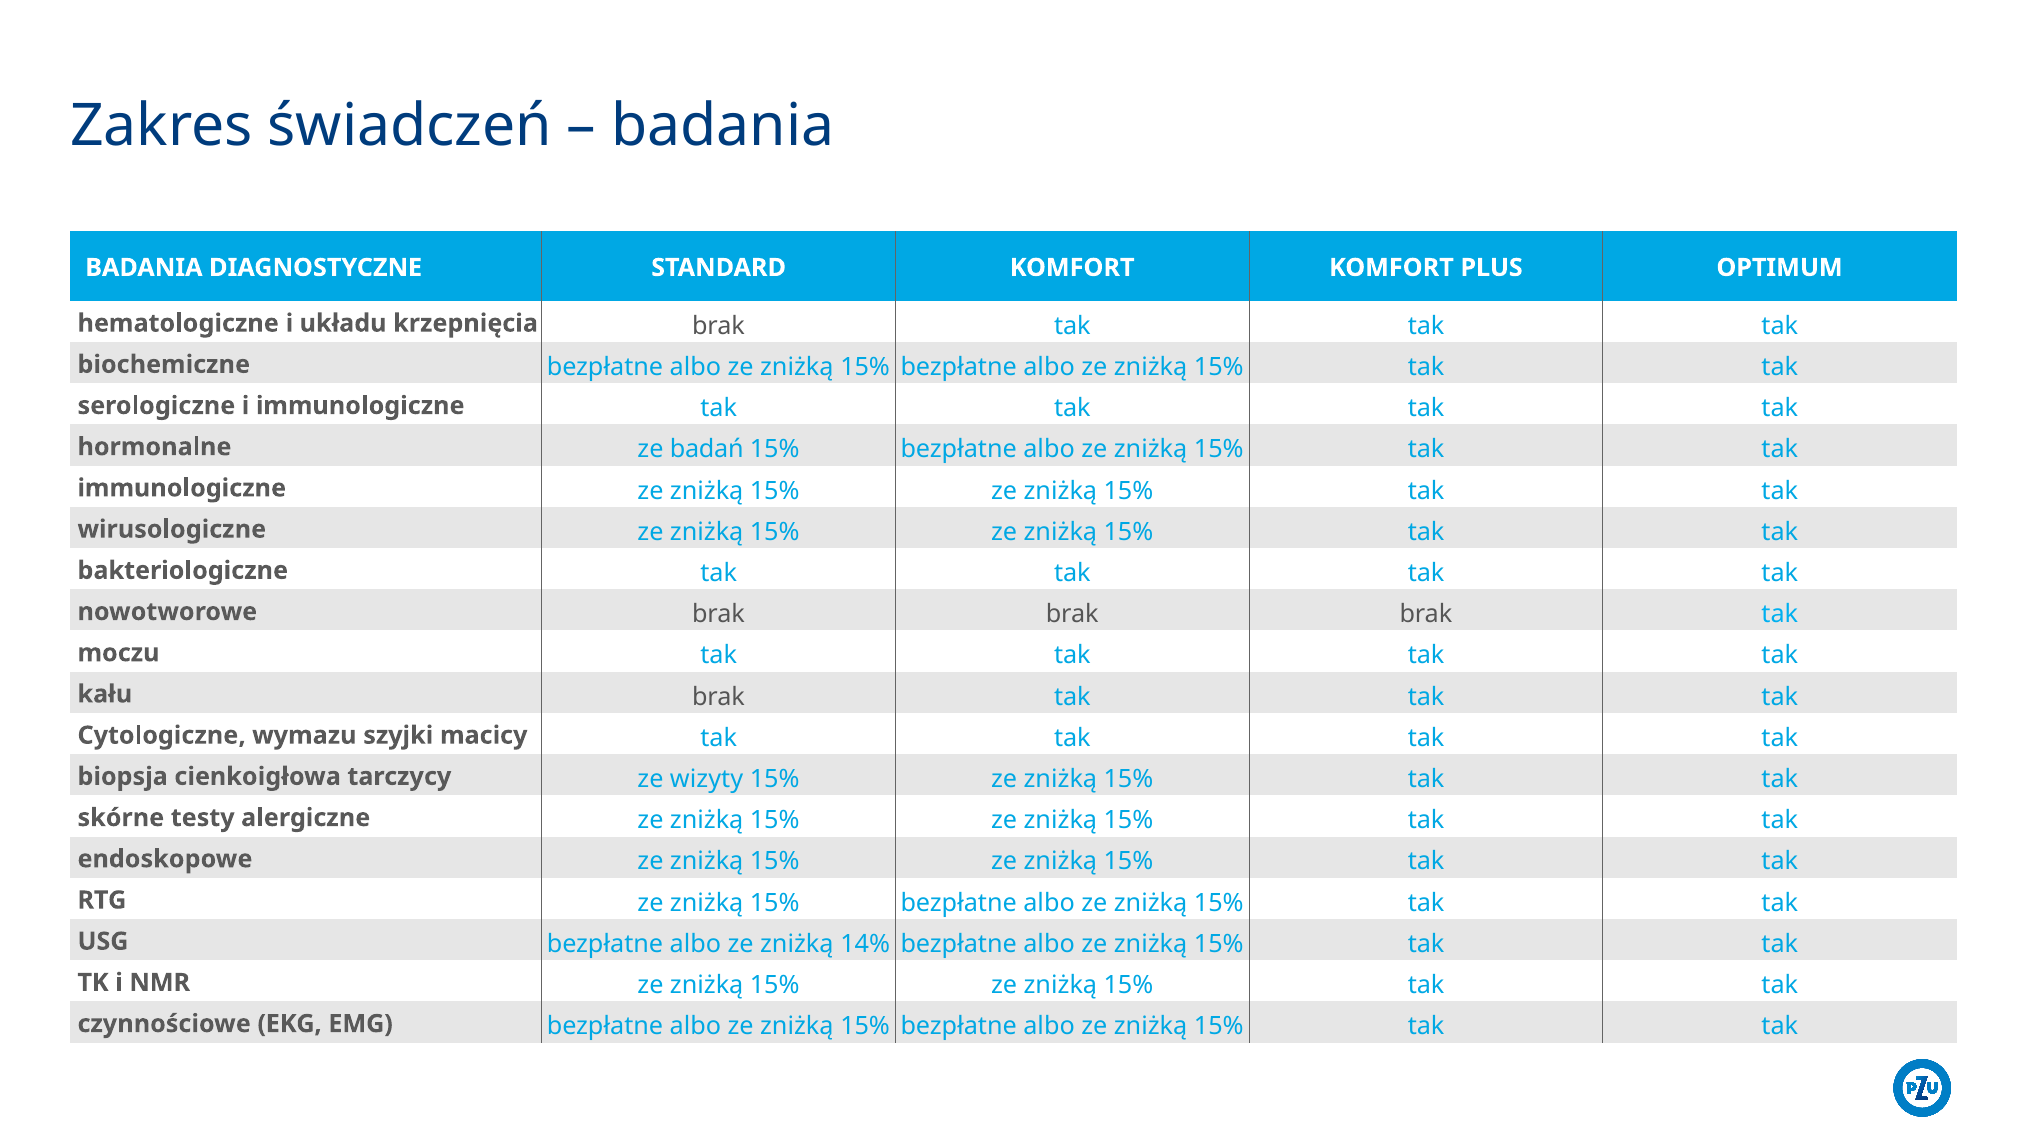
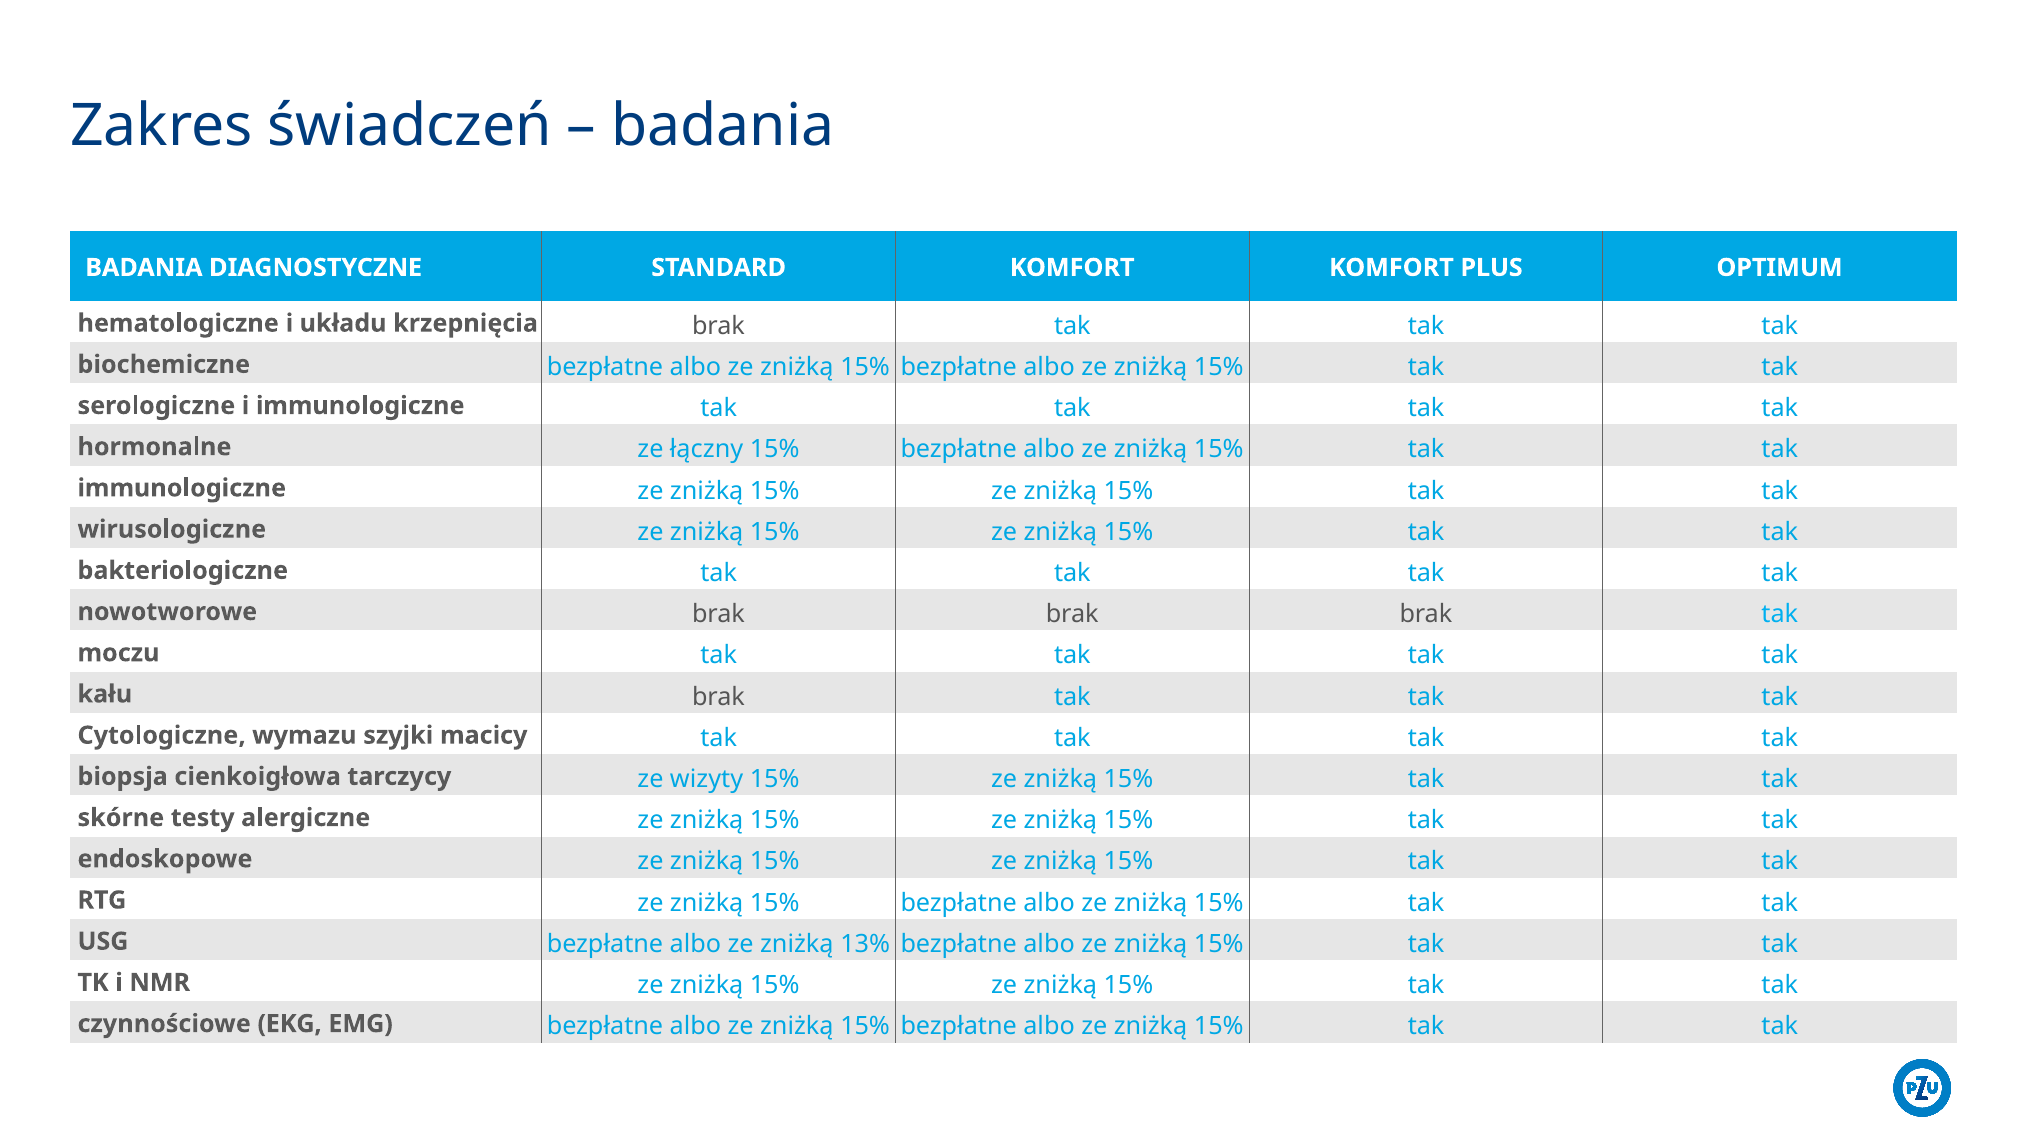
badań: badań -> łączny
14%: 14% -> 13%
